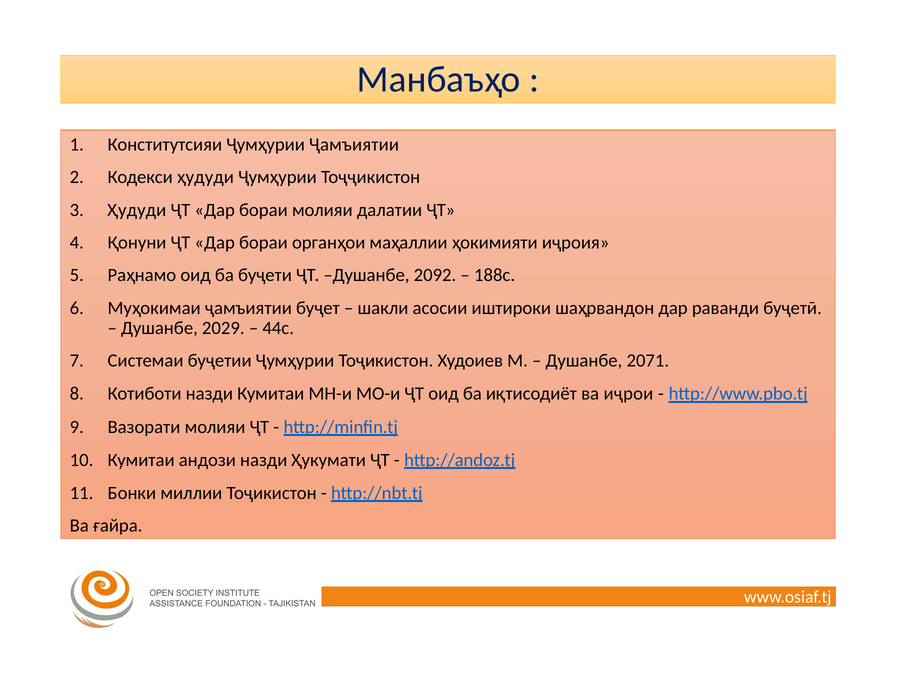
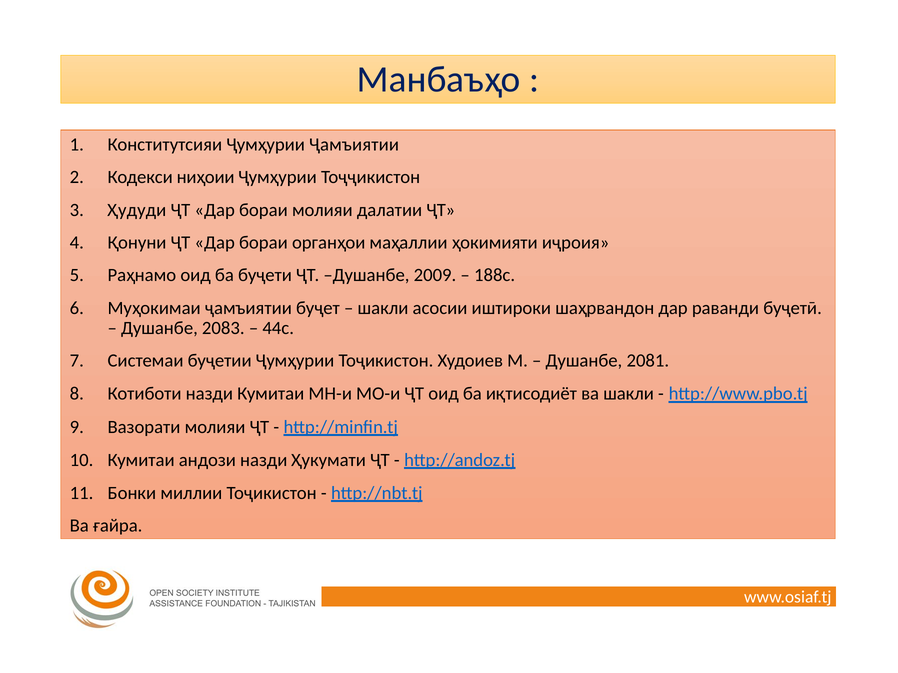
Кодекси ҳудуди: ҳудуди -> ниҳоии
2092: 2092 -> 2009
2029: 2029 -> 2083
2071: 2071 -> 2081
ва иҷрои: иҷрои -> шакли
